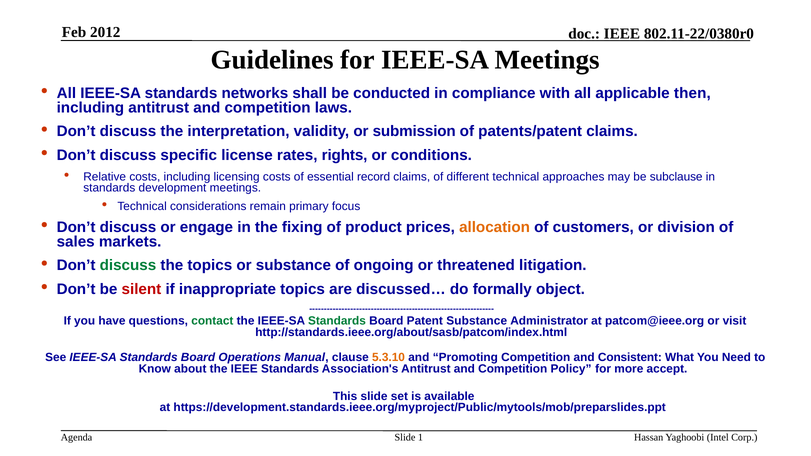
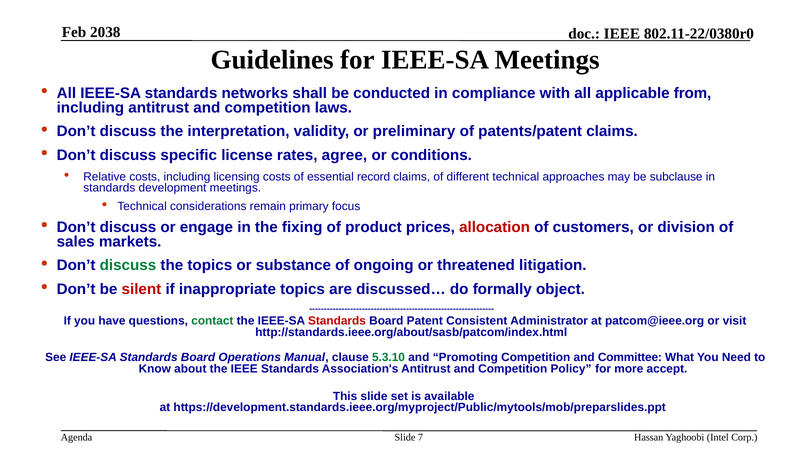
2012: 2012 -> 2038
then: then -> from
submission: submission -> preliminary
rights: rights -> agree
allocation colour: orange -> red
Standards at (337, 321) colour: green -> red
Patent Substance: Substance -> Consistent
5.3.10 colour: orange -> green
Consistent: Consistent -> Committee
1: 1 -> 7
